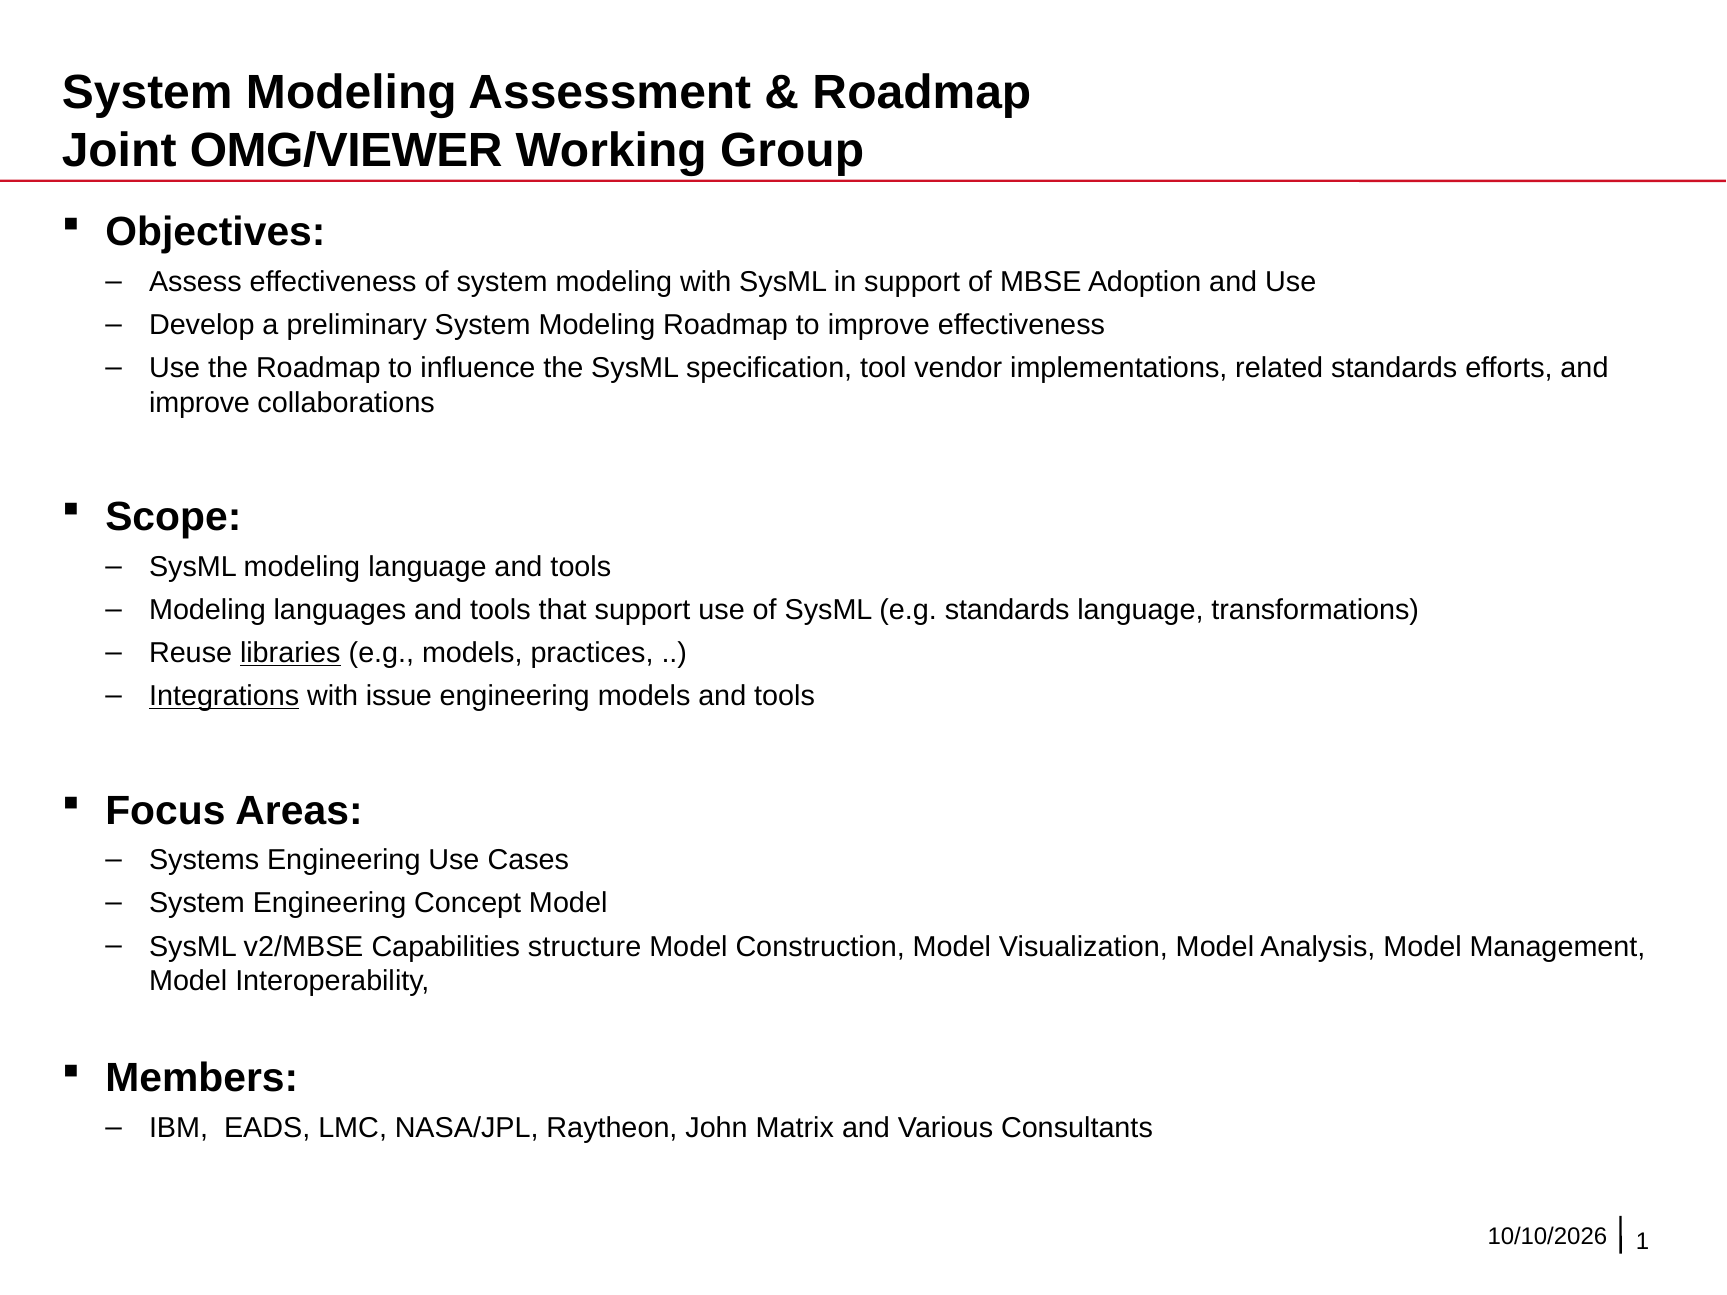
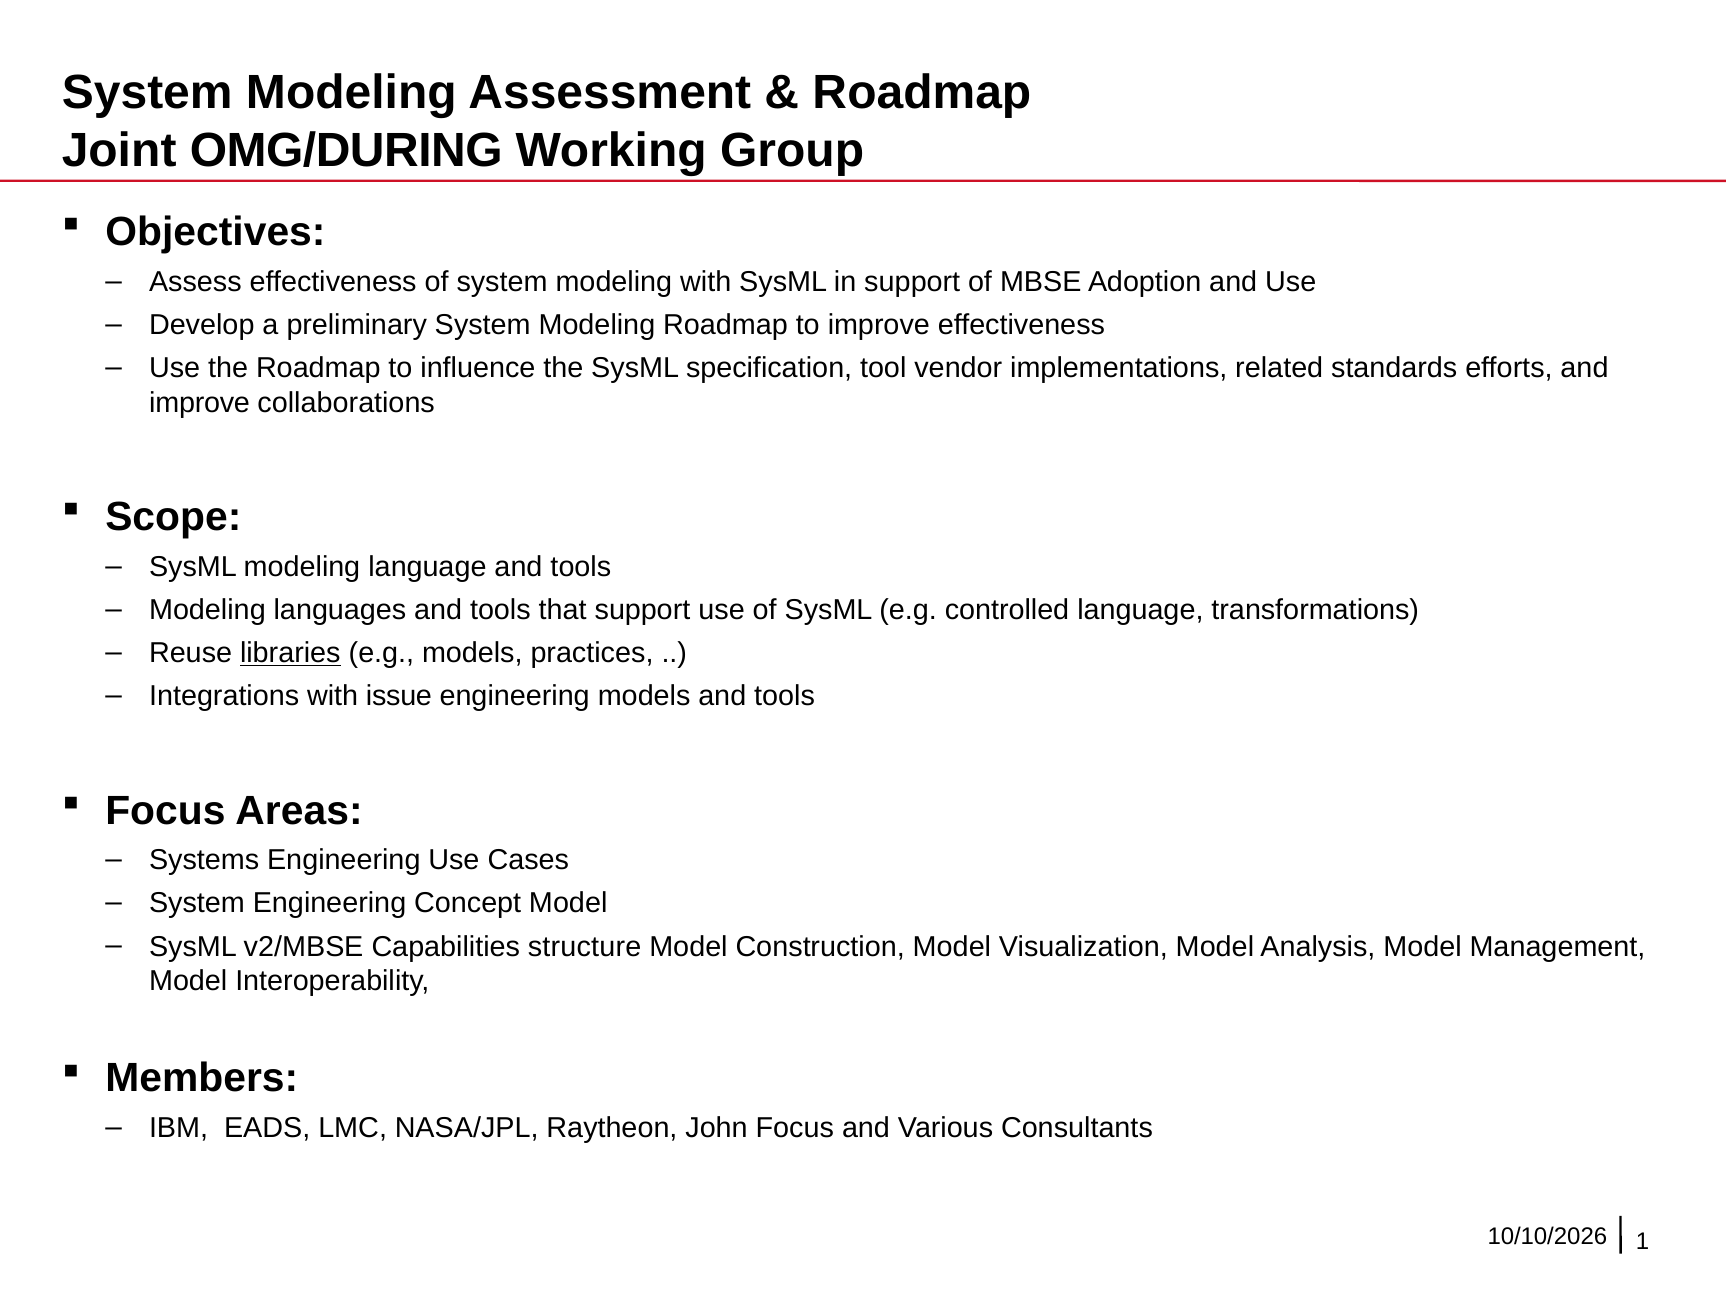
OMG/VIEWER: OMG/VIEWER -> OMG/DURING
e.g standards: standards -> controlled
Integrations underline: present -> none
John Matrix: Matrix -> Focus
